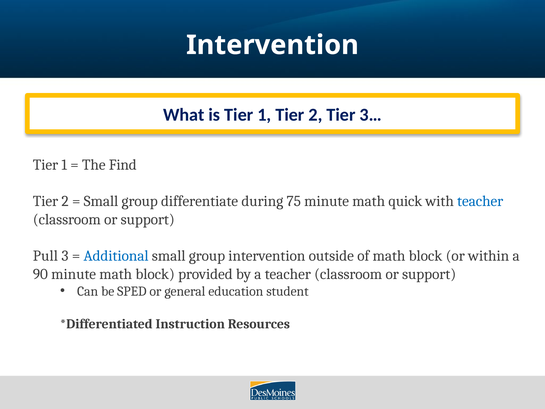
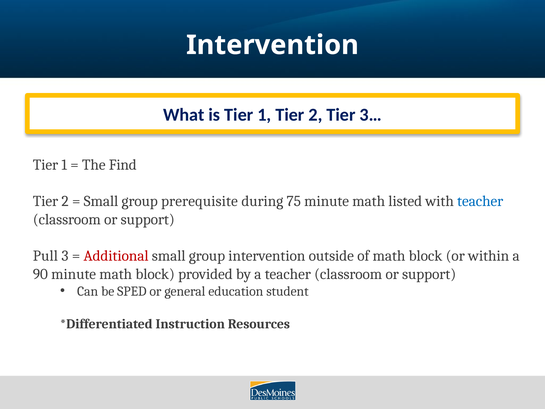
differentiate: differentiate -> prerequisite
quick: quick -> listed
Additional colour: blue -> red
